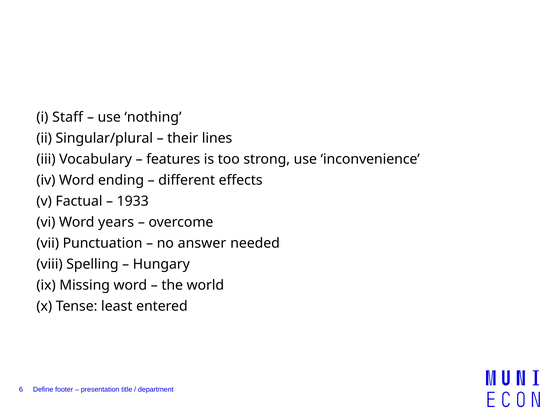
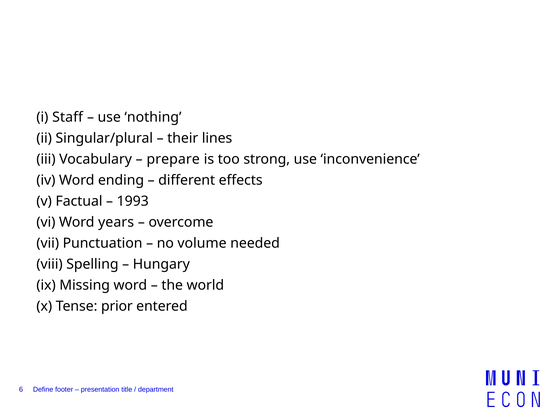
features: features -> prepare
1933: 1933 -> 1993
answer: answer -> volume
least: least -> prior
